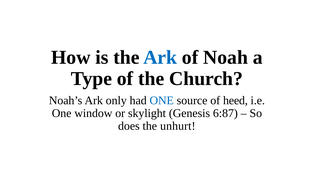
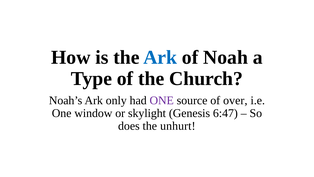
ONE at (162, 100) colour: blue -> purple
heed: heed -> over
6:87: 6:87 -> 6:47
